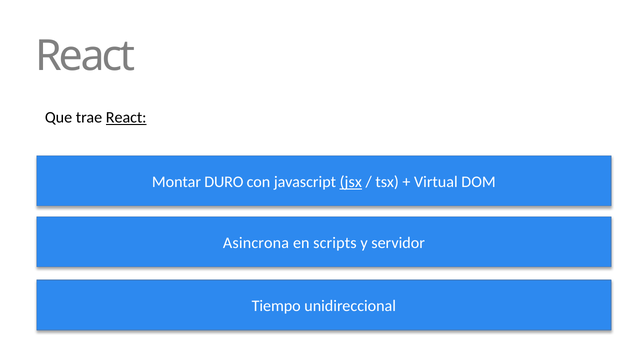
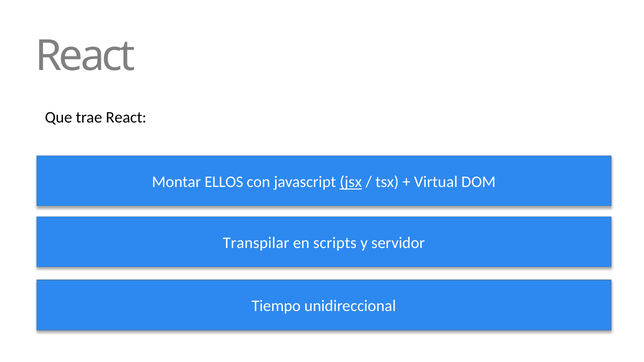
React at (126, 118) underline: present -> none
DURO: DURO -> ELLOS
Asincrona: Asincrona -> Transpilar
